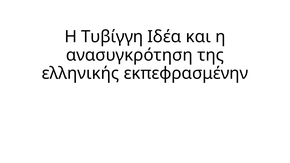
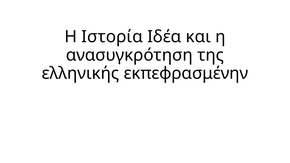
Τυβίγγη: Τυβίγγη -> Ιστορία
